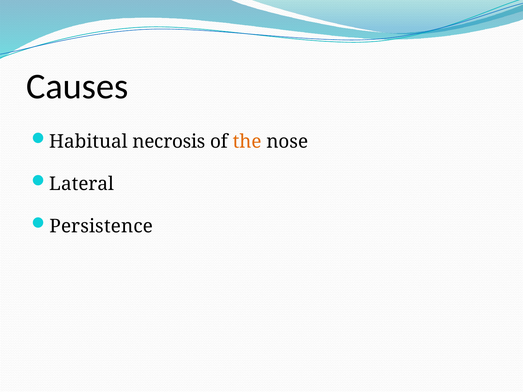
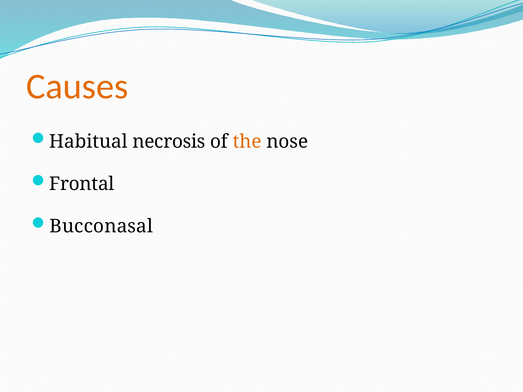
Causes colour: black -> orange
Lateral: Lateral -> Frontal
Persistence: Persistence -> Bucconasal
